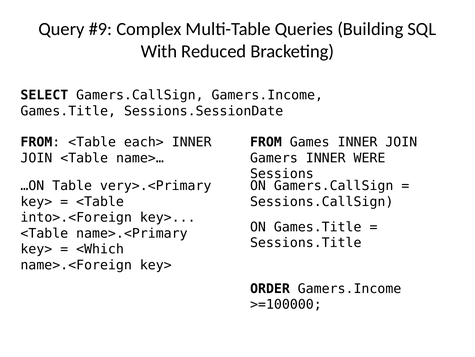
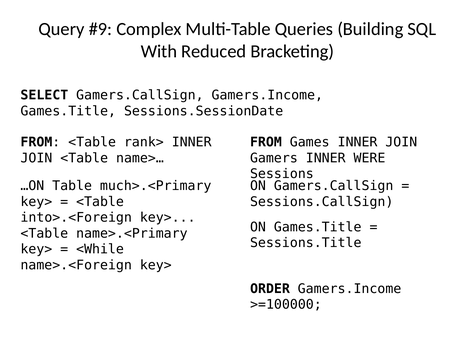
each>: each> -> rank>
very>.<Primary: very>.<Primary -> much>.<Primary
<Which: <Which -> <While
